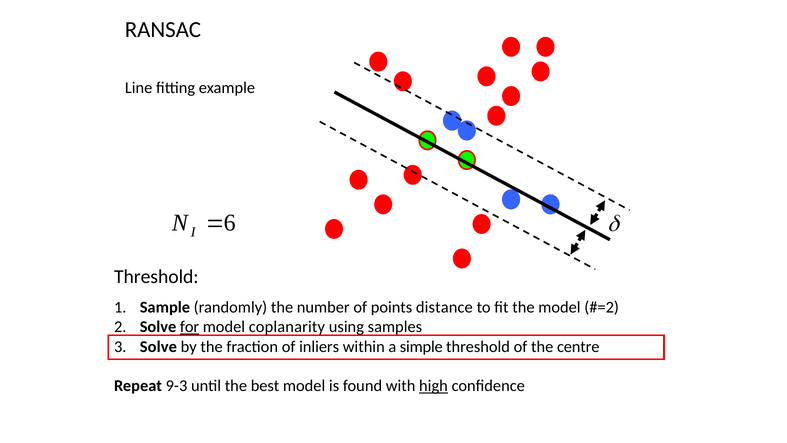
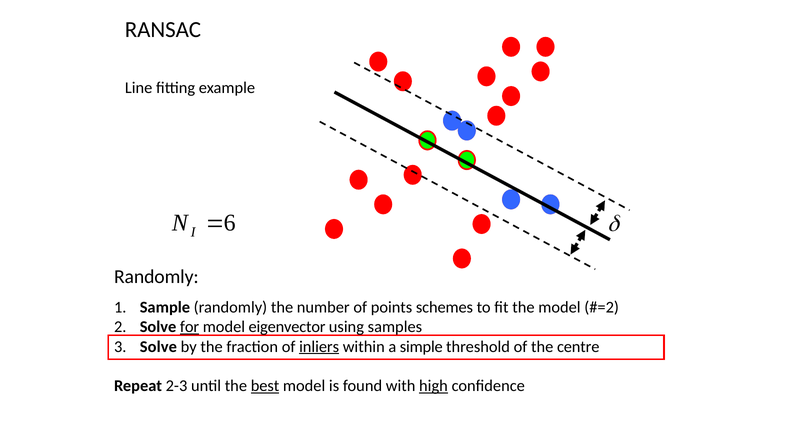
Threshold at (156, 277): Threshold -> Randomly
distance: distance -> schemes
coplanarity: coplanarity -> eigenvector
inliers underline: none -> present
9-3: 9-3 -> 2-3
best underline: none -> present
